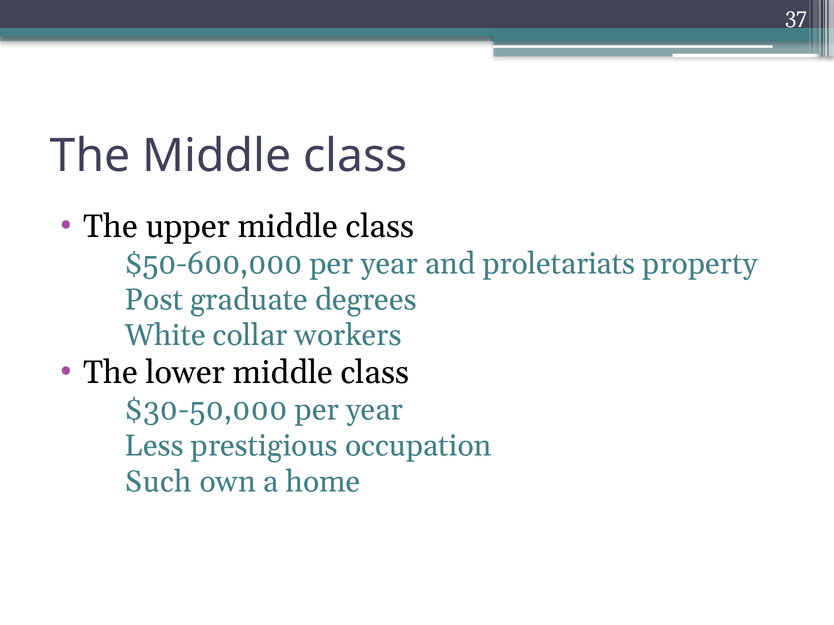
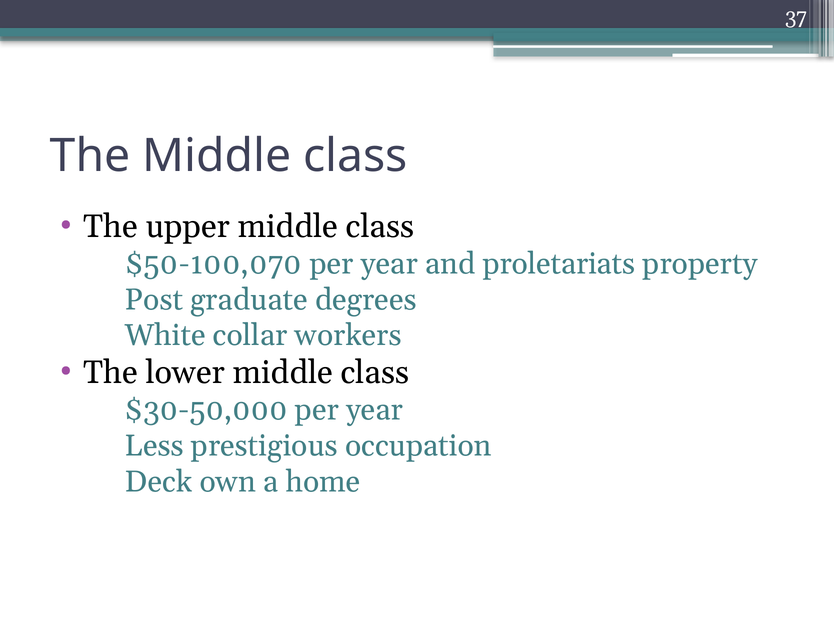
$50-600,000: $50-600,000 -> $50-100,070
Such: Such -> Deck
